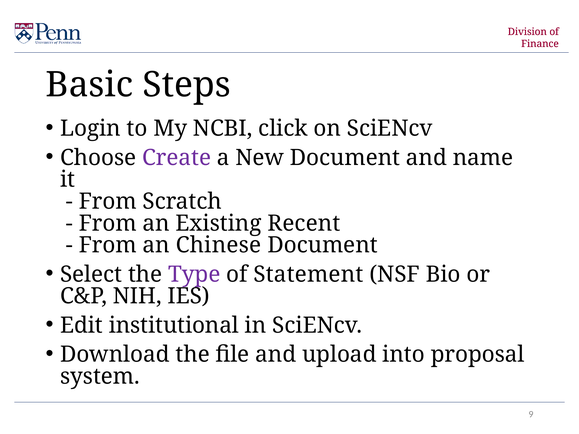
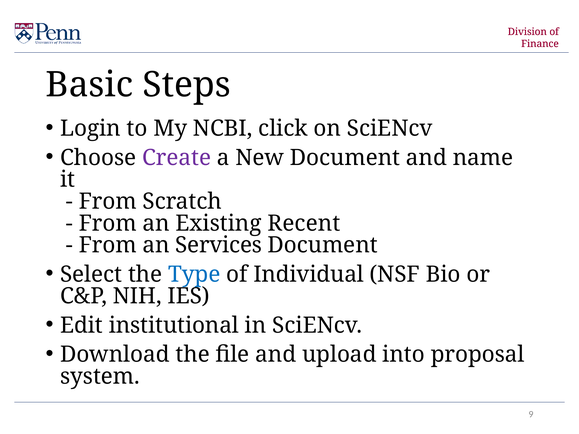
Chinese: Chinese -> Services
Type colour: purple -> blue
Statement: Statement -> Individual
